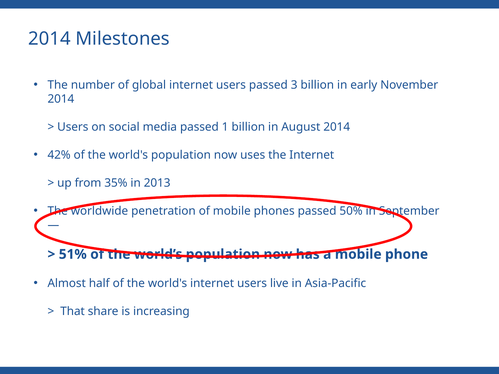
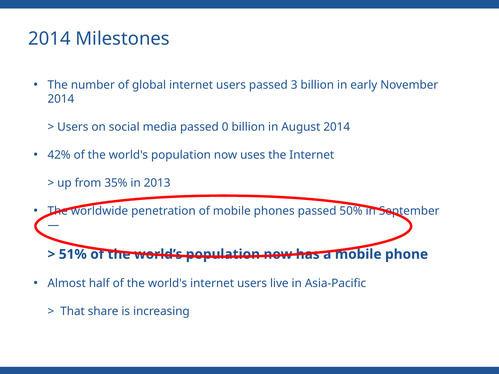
1: 1 -> 0
